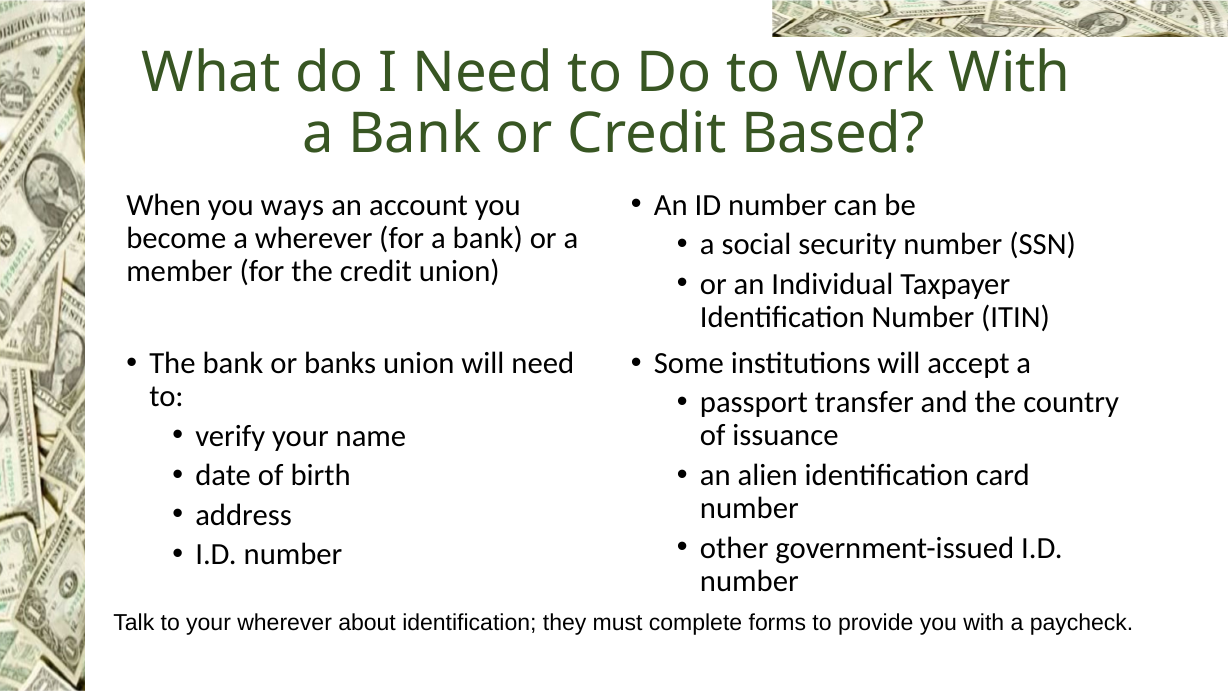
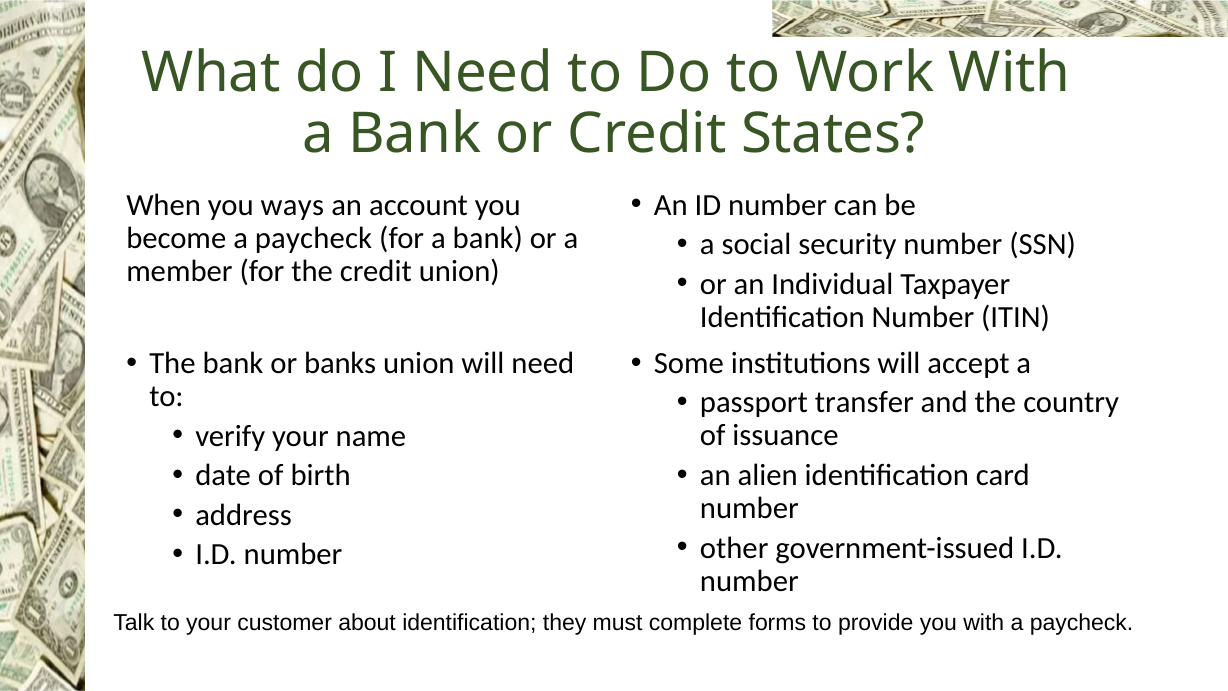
Based: Based -> States
become a wherever: wherever -> paycheck
your wherever: wherever -> customer
